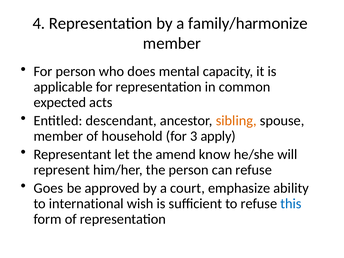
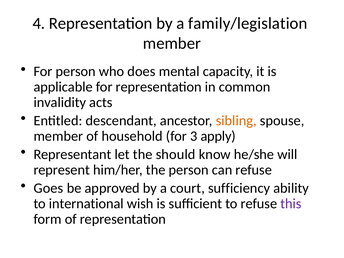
family/harmonize: family/harmonize -> family/legislation
expected: expected -> invalidity
amend: amend -> should
emphasize: emphasize -> sufficiency
this colour: blue -> purple
